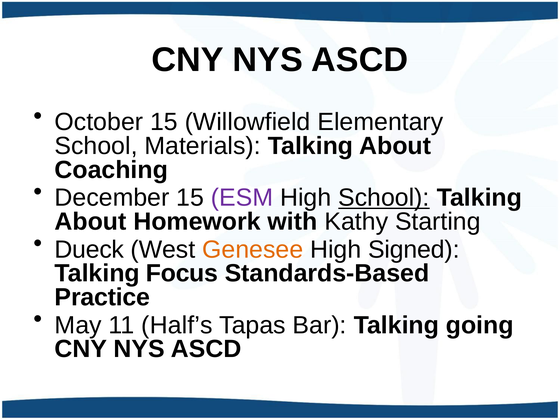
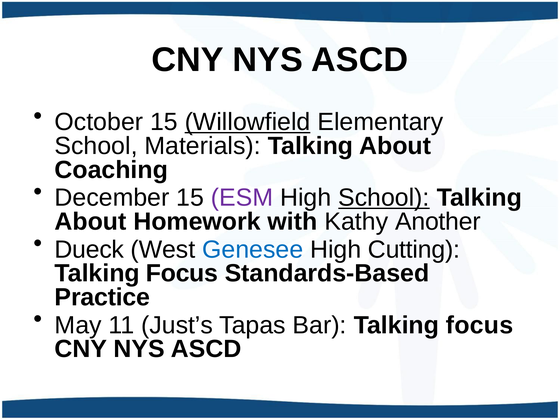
Willowfield underline: none -> present
Starting: Starting -> Another
Genesee colour: orange -> blue
Signed: Signed -> Cutting
Half’s: Half’s -> Just’s
Bar Talking going: going -> focus
